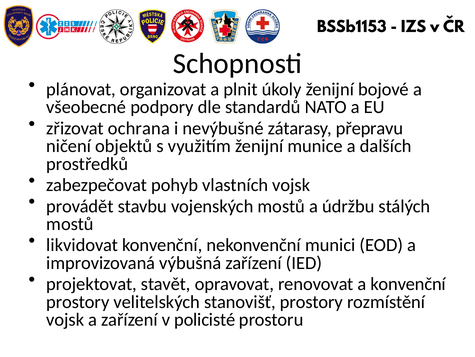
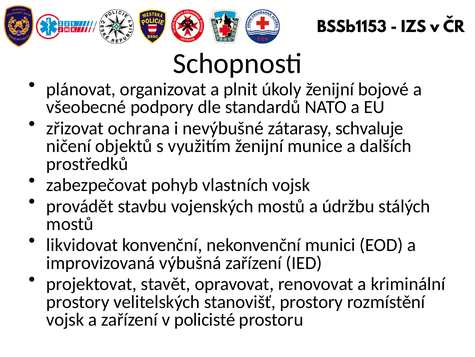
přepravu: přepravu -> schvaluje
a konvenční: konvenční -> kriminální
